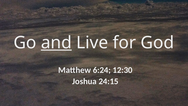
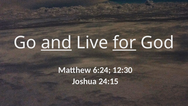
for underline: none -> present
